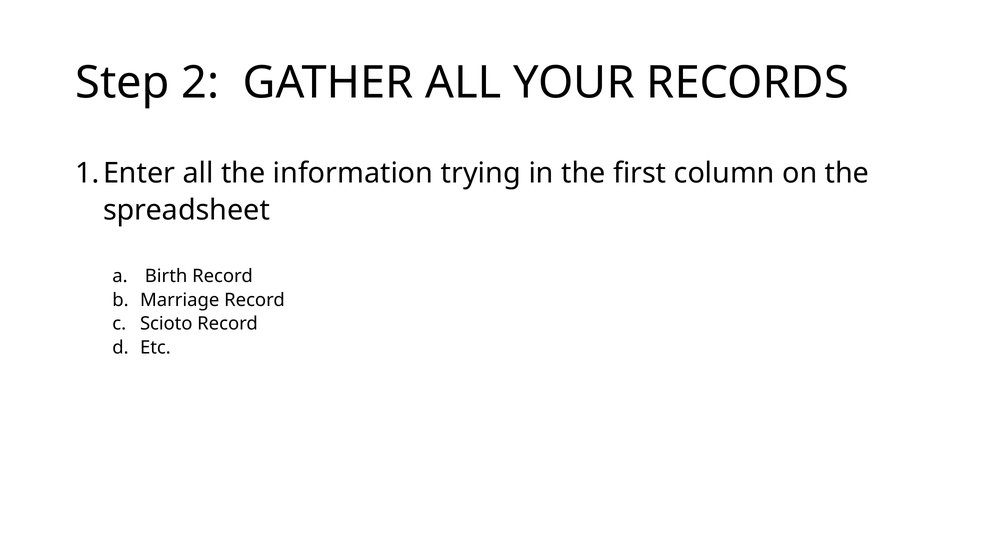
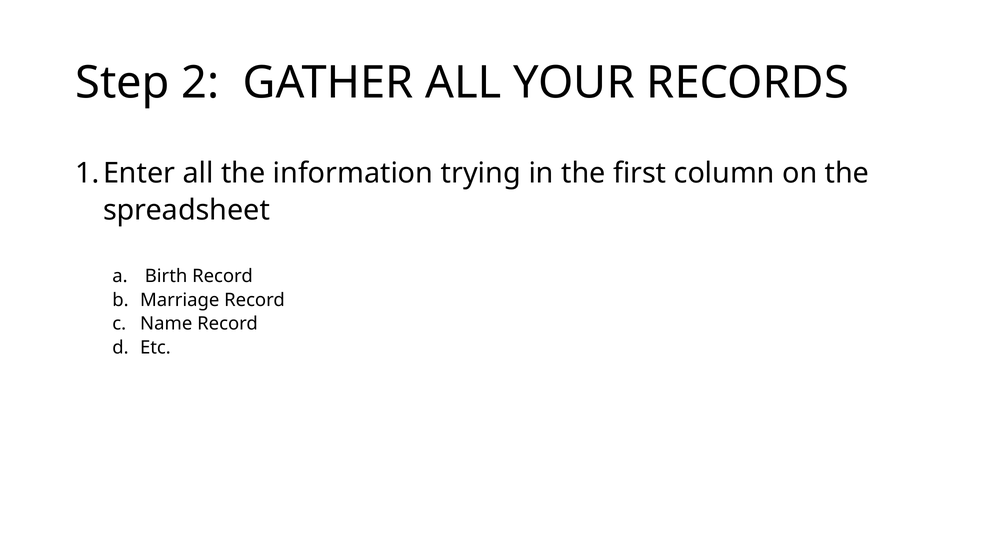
Scioto: Scioto -> Name
